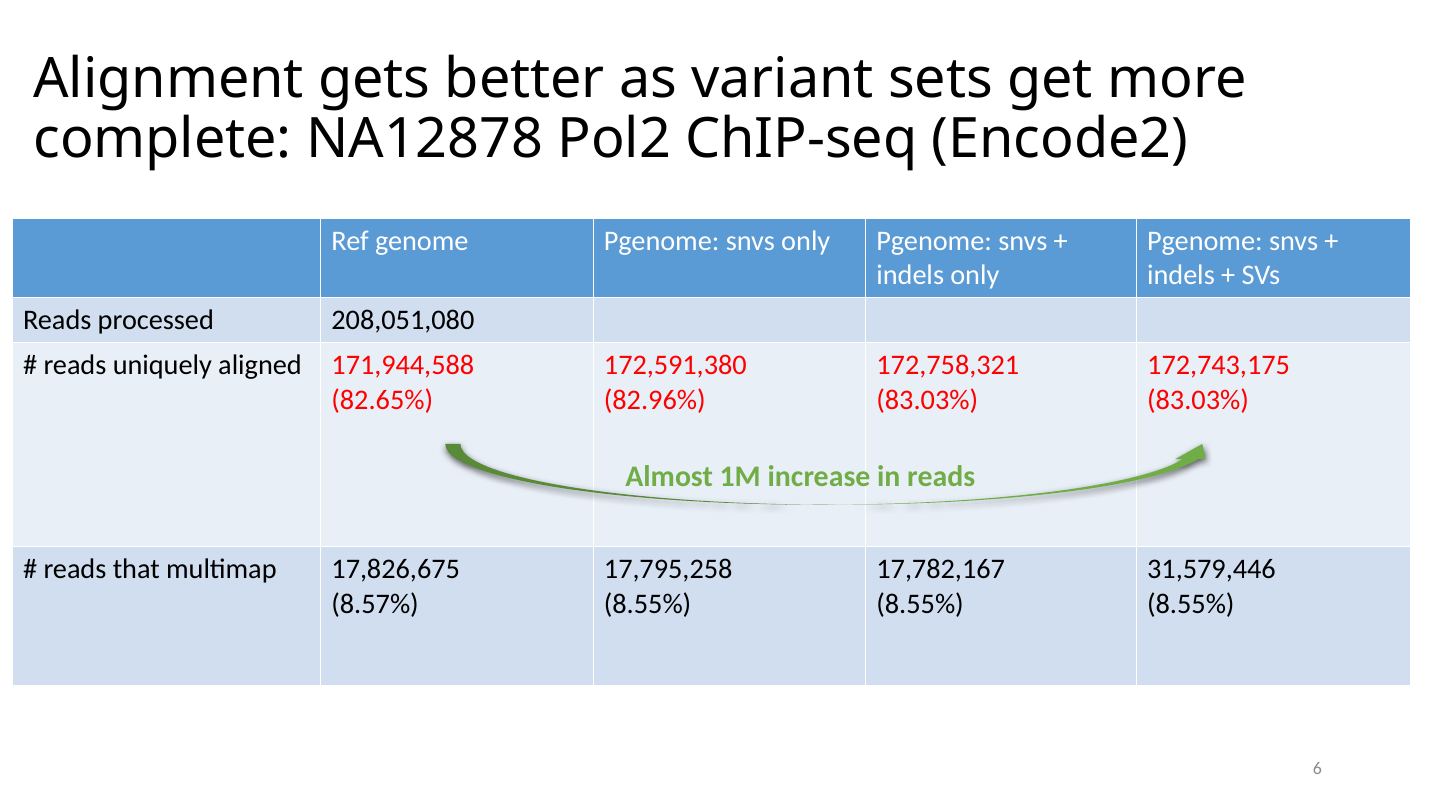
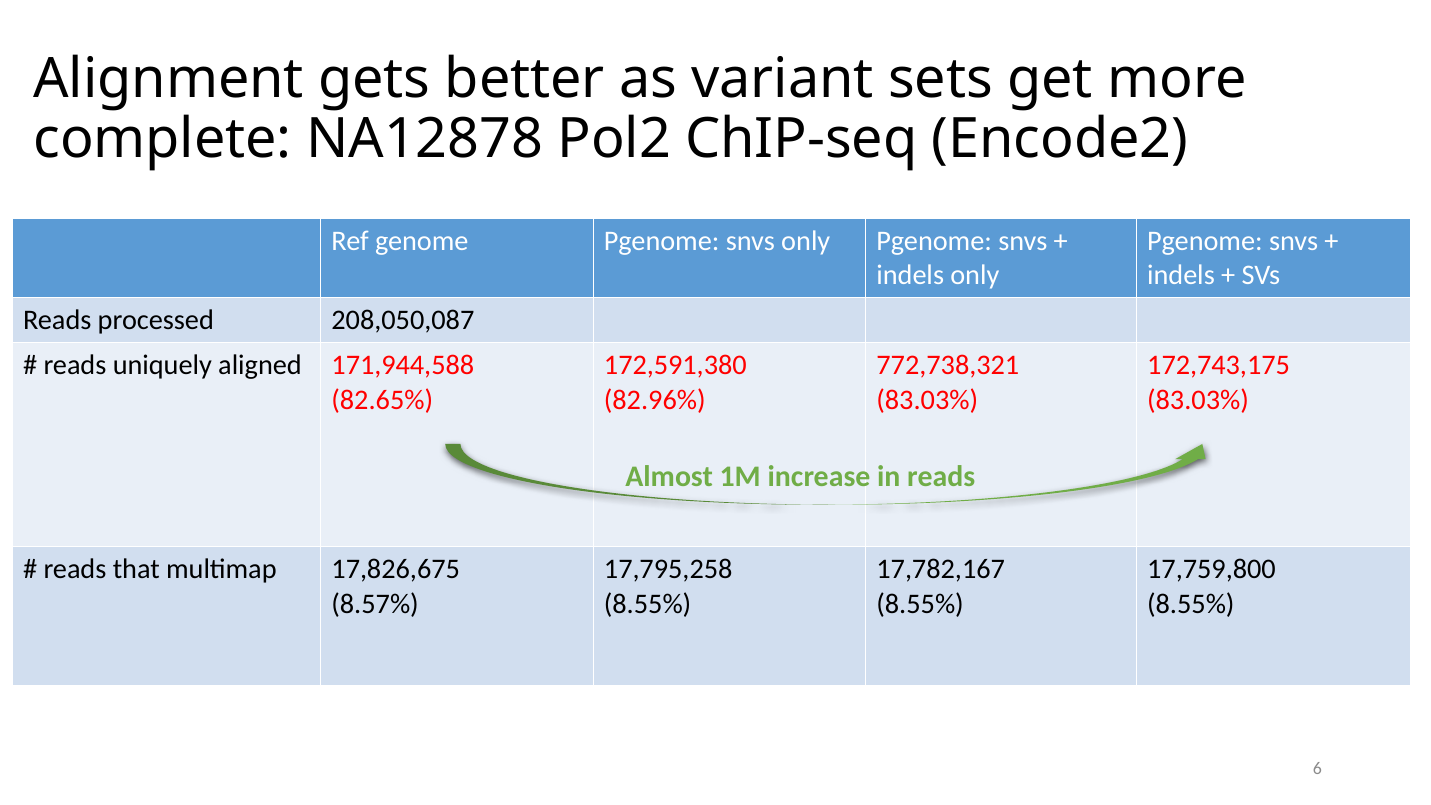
208,051,080: 208,051,080 -> 208,050,087
172,758,321: 172,758,321 -> 772,738,321
31,579,446: 31,579,446 -> 17,759,800
